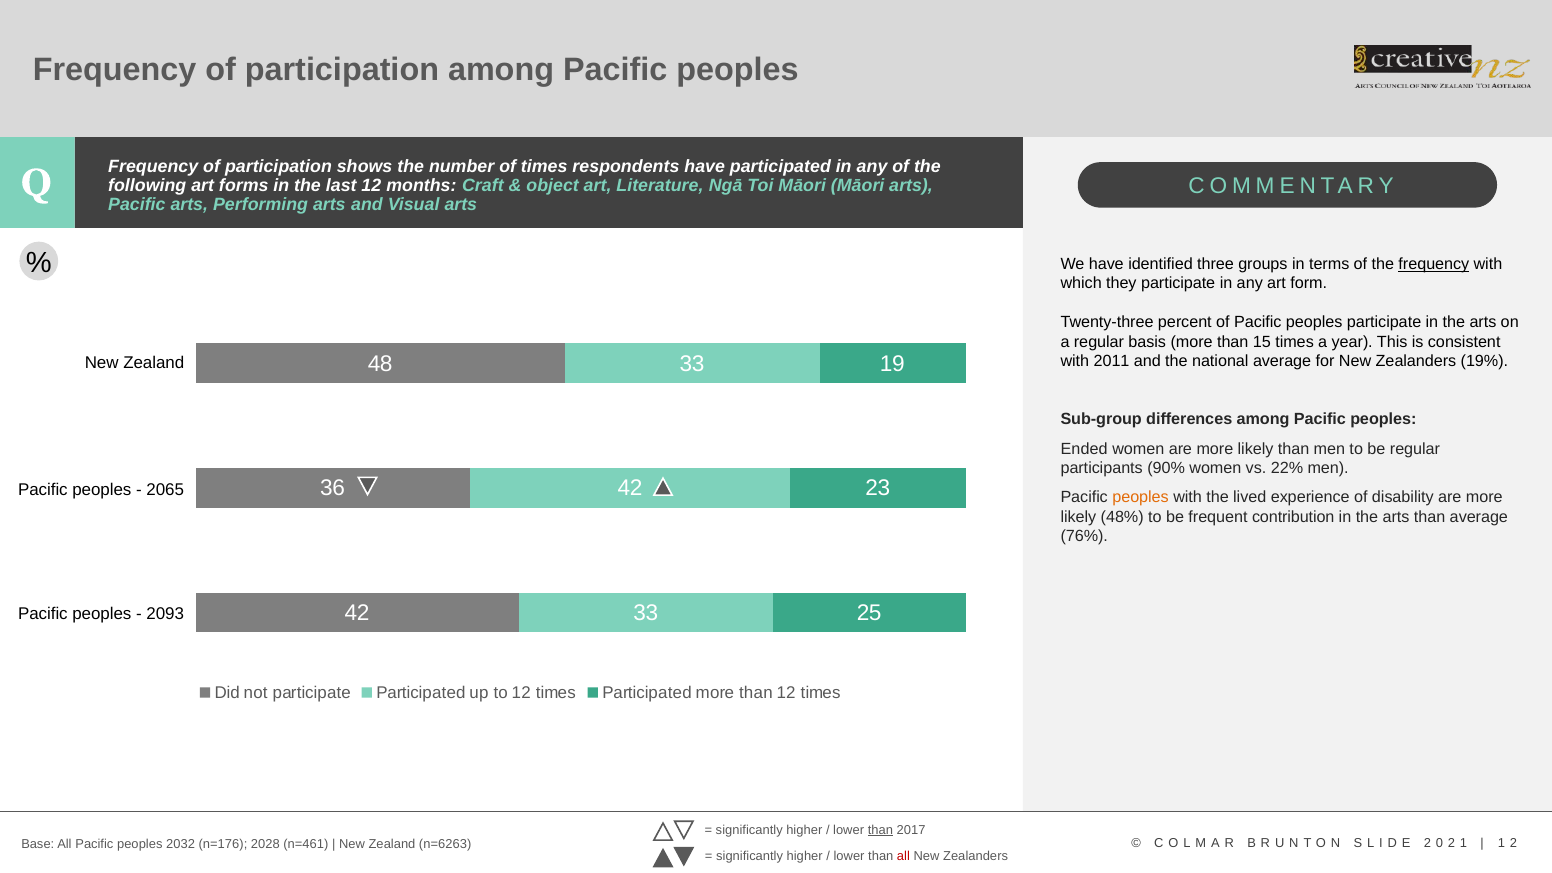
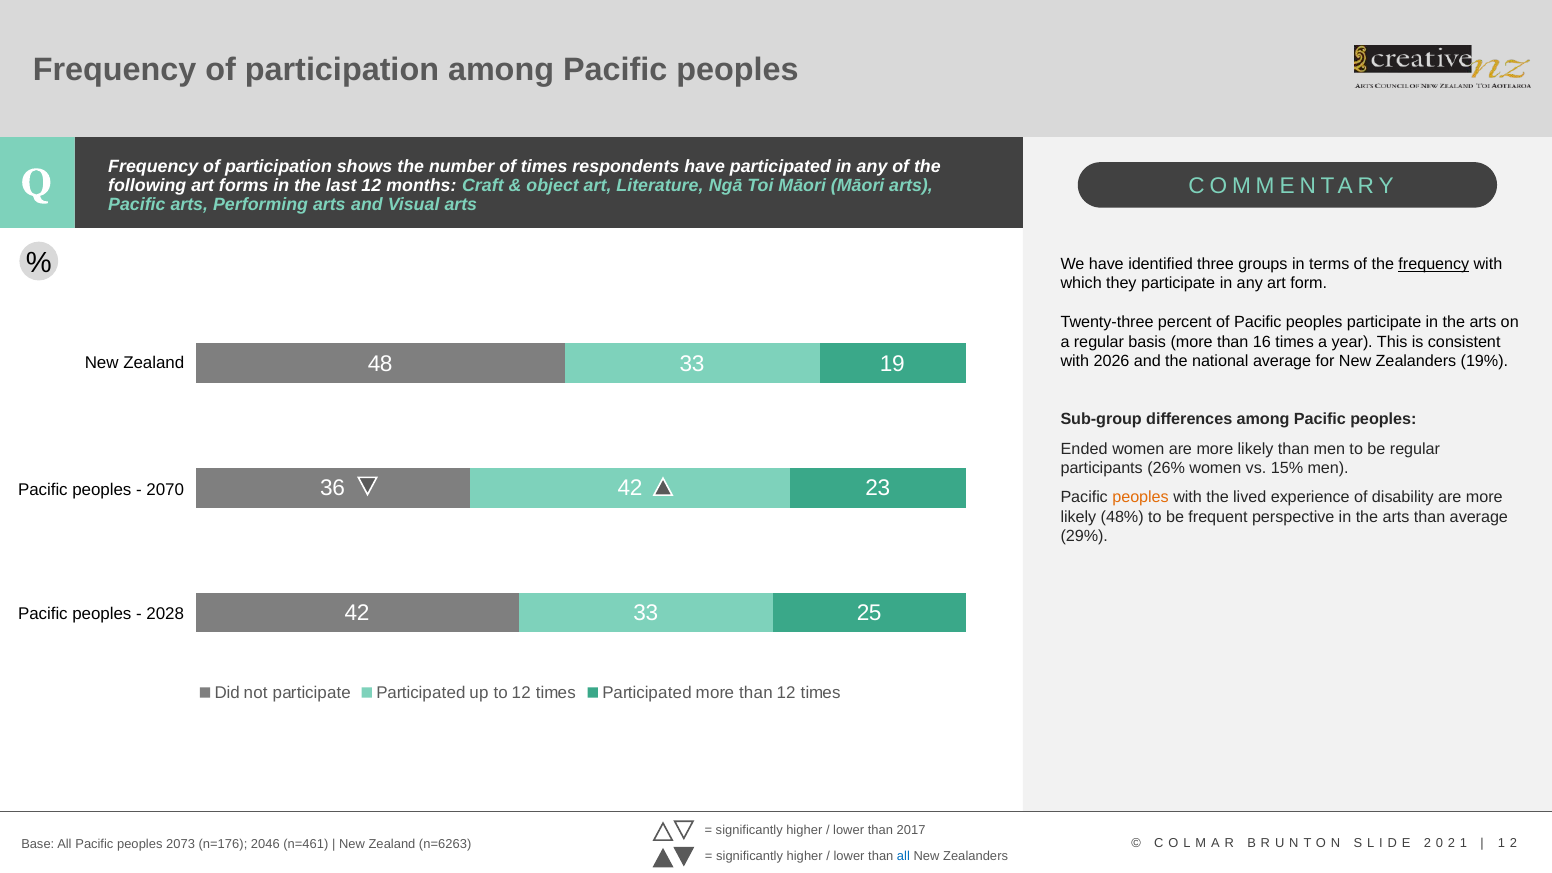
15: 15 -> 16
2011: 2011 -> 2026
90%: 90% -> 26%
22%: 22% -> 15%
2065: 2065 -> 2070
contribution: contribution -> perspective
76%: 76% -> 29%
2093: 2093 -> 2028
than at (880, 830) underline: present -> none
2032: 2032 -> 2073
2028: 2028 -> 2046
all at (903, 856) colour: red -> blue
